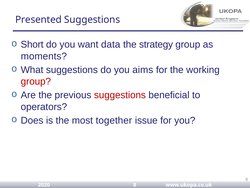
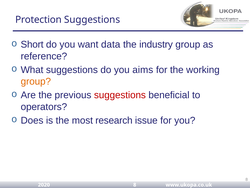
Presented: Presented -> Protection
strategy: strategy -> industry
moments: moments -> reference
group at (36, 81) colour: red -> orange
together: together -> research
